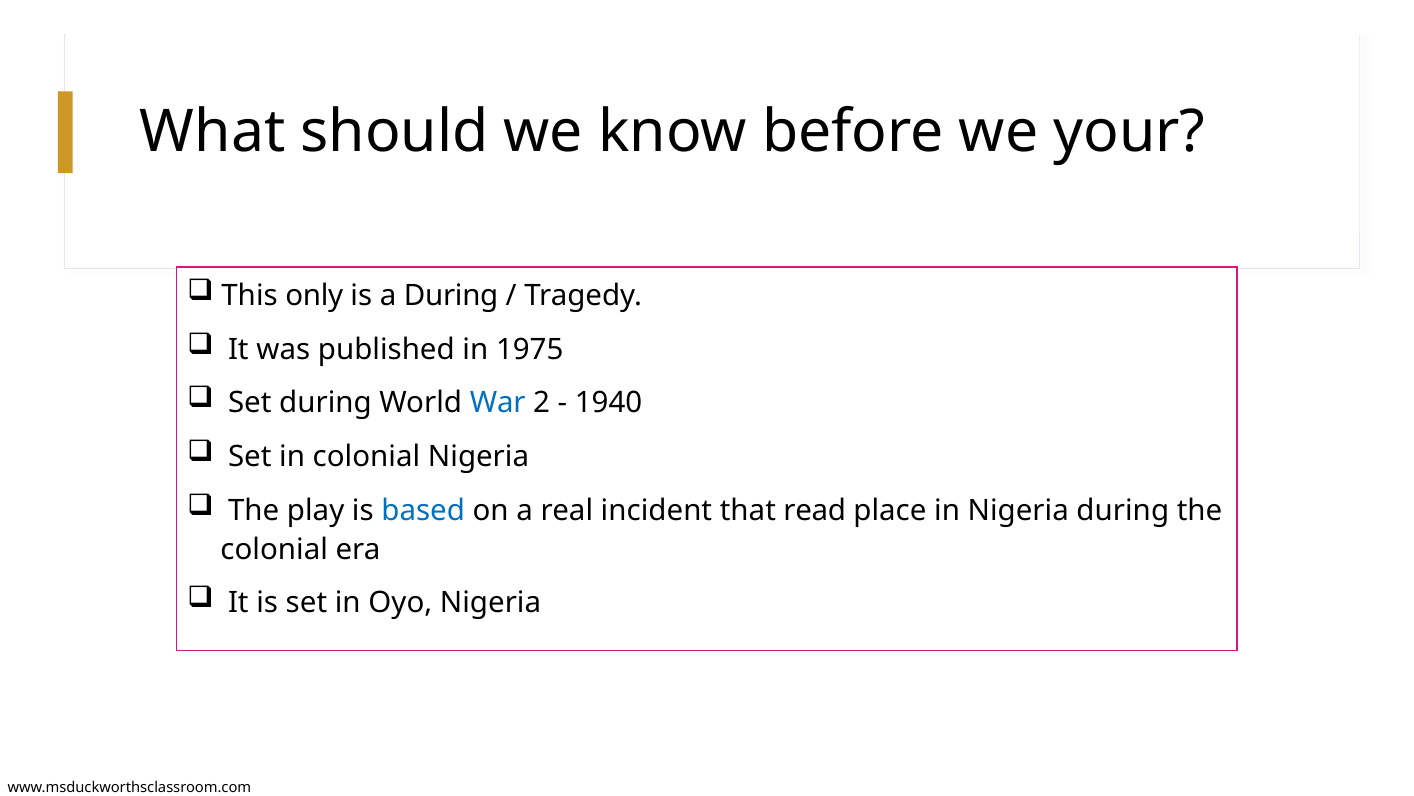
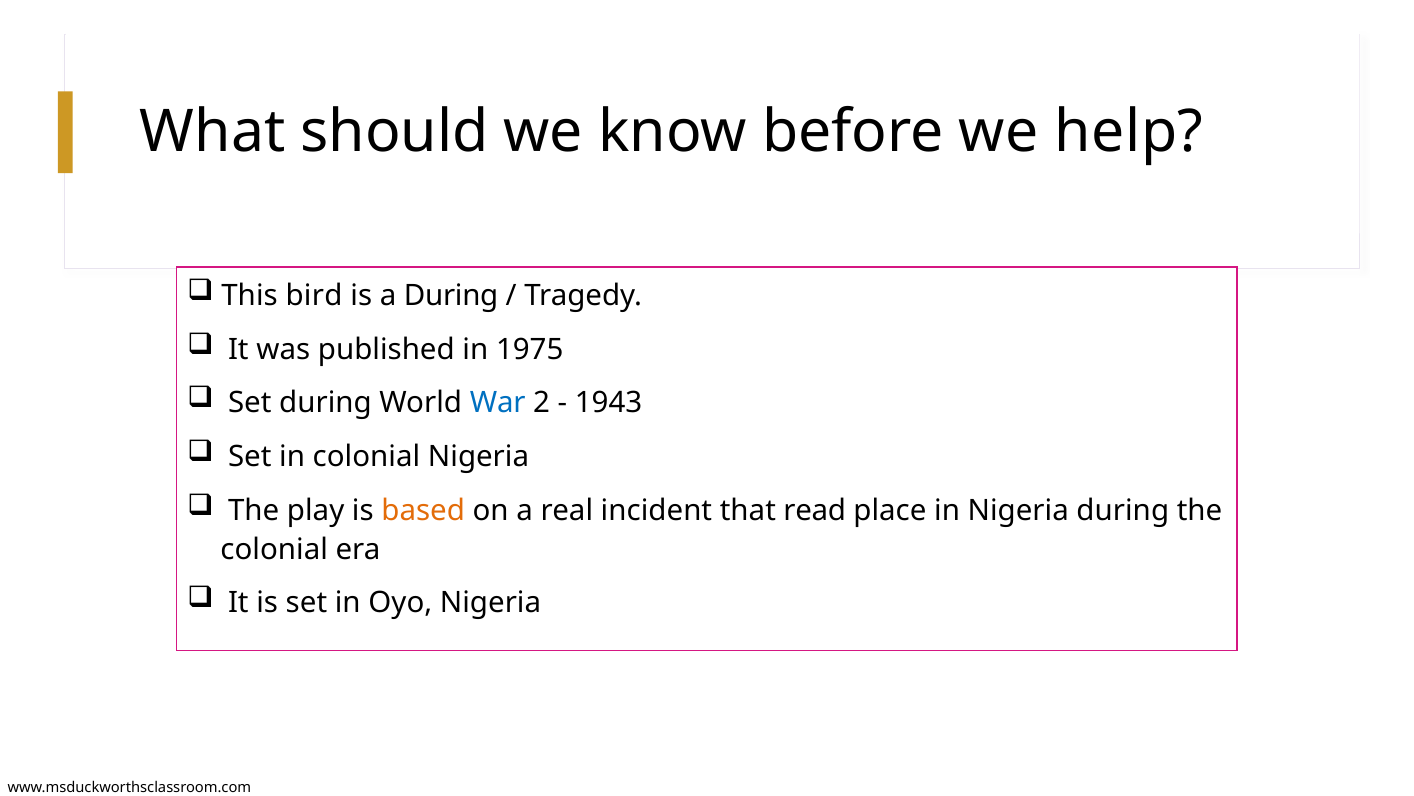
your: your -> help
only: only -> bird
1940: 1940 -> 1943
based colour: blue -> orange
